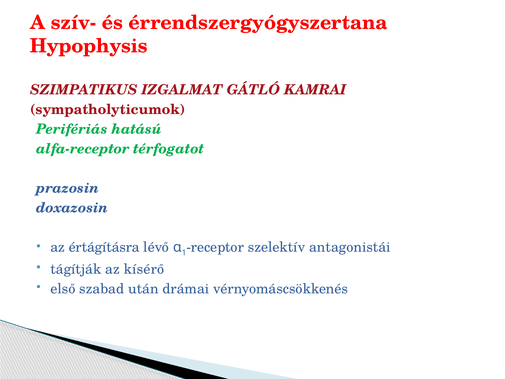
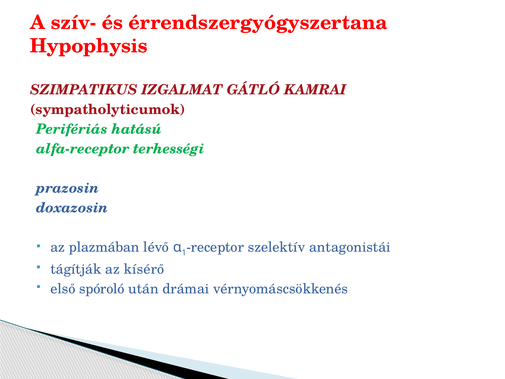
térfogatot: térfogatot -> terhességi
értágításra: értágításra -> plazmában
szabad: szabad -> spóroló
